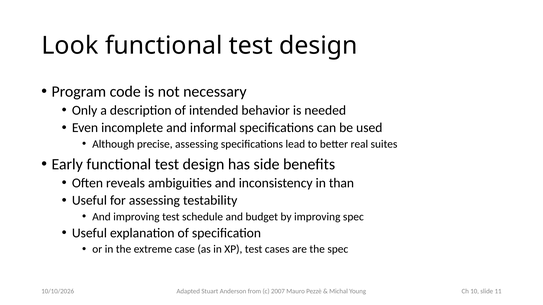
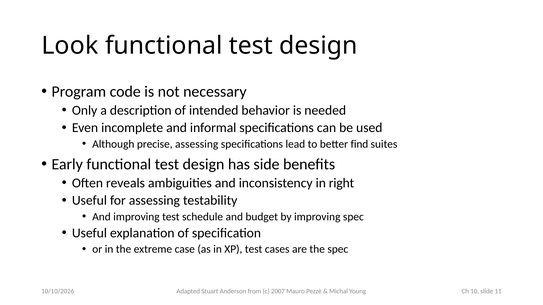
real: real -> find
than: than -> right
